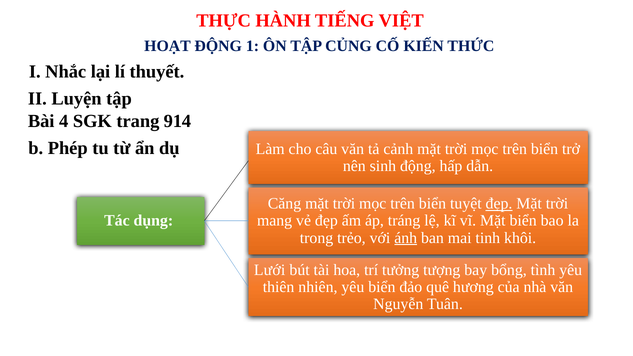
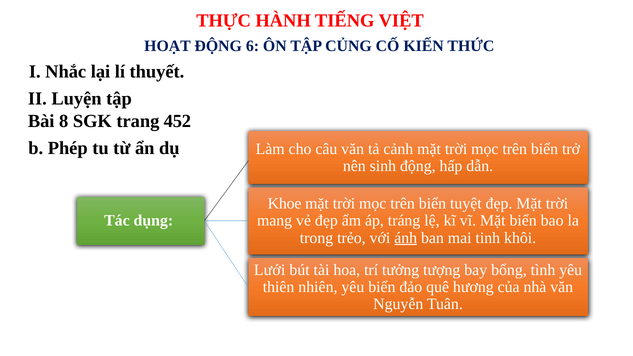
1: 1 -> 6
4: 4 -> 8
914: 914 -> 452
Căng: Căng -> Khoe
đẹp at (499, 204) underline: present -> none
